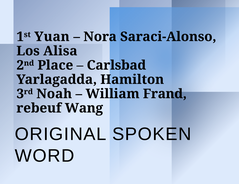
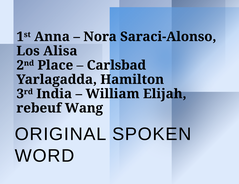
Yuan: Yuan -> Anna
Noah: Noah -> India
Frand: Frand -> Elijah
